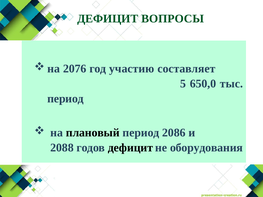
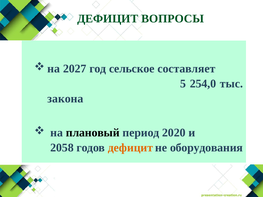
2076: 2076 -> 2027
участию: участию -> сельское
650,0: 650,0 -> 254,0
период at (65, 99): период -> закона
2086: 2086 -> 2020
2088: 2088 -> 2058
дефицит at (130, 148) colour: black -> orange
